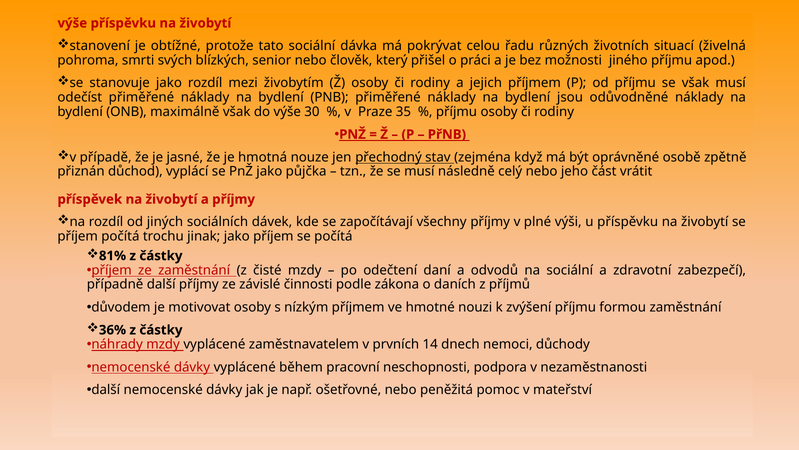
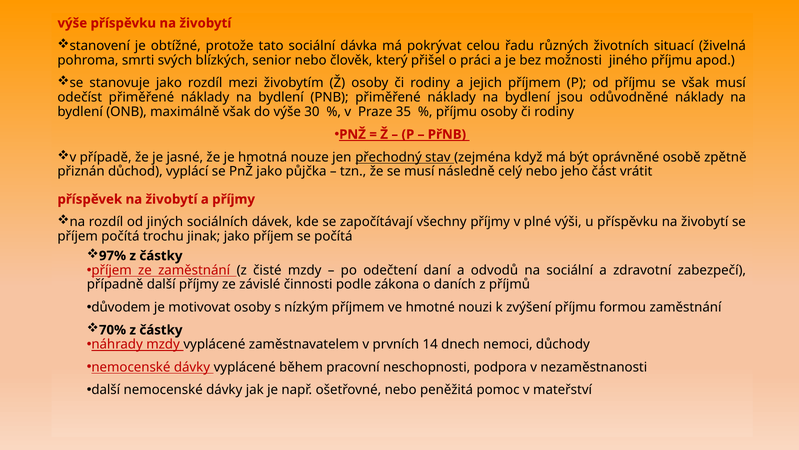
81%: 81% -> 97%
36%: 36% -> 70%
